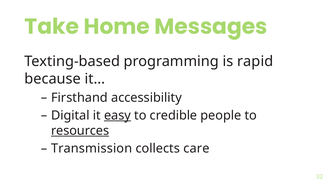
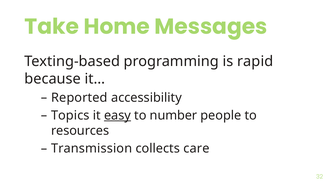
Firsthand: Firsthand -> Reported
Digital: Digital -> Topics
credible: credible -> number
resources underline: present -> none
